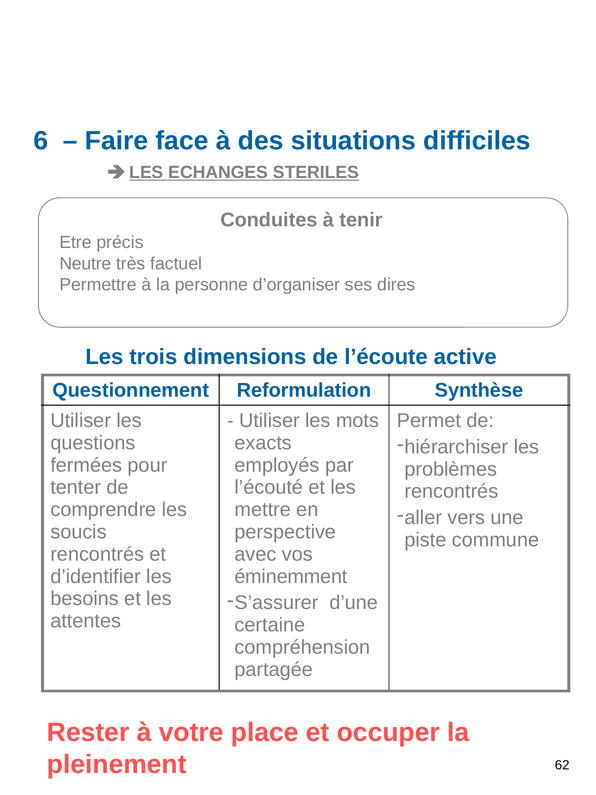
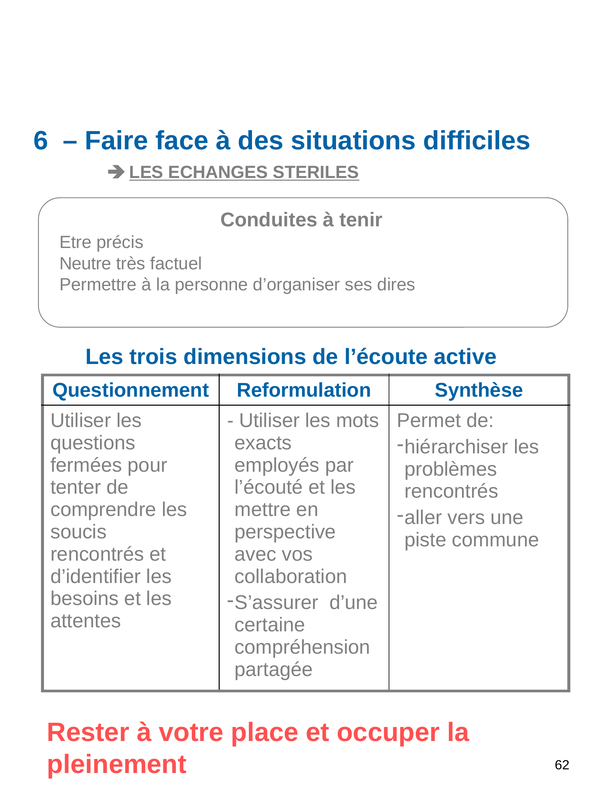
éminemment: éminemment -> collaboration
